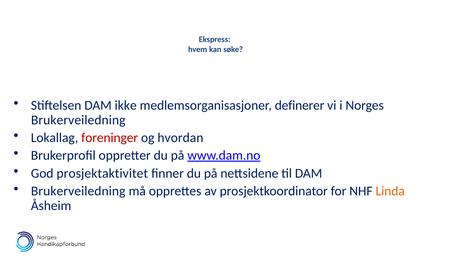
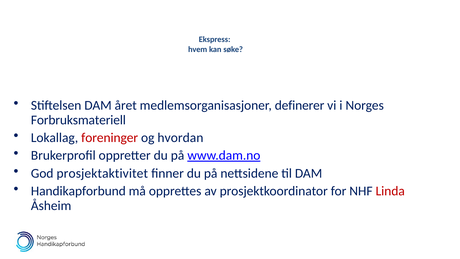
ikke: ikke -> året
Brukerveiledning at (78, 120): Brukerveiledning -> Forbruksmateriell
Brukerveiledning at (78, 191): Brukerveiledning -> Handikapforbund
Linda colour: orange -> red
